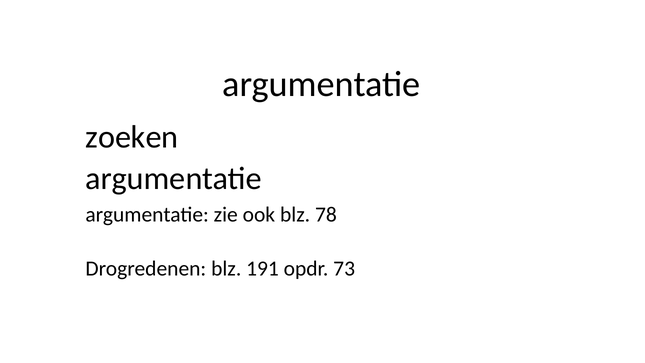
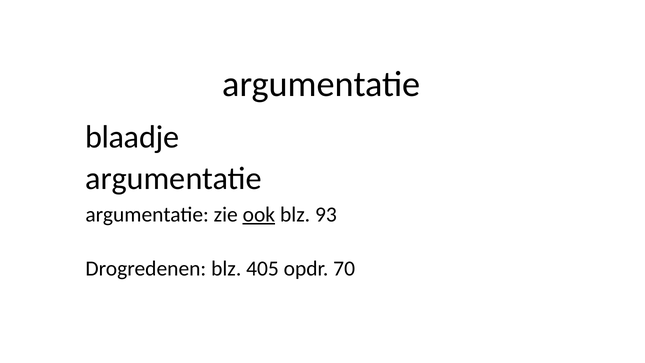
zoeken: zoeken -> blaadje
ook underline: none -> present
78: 78 -> 93
191: 191 -> 405
73: 73 -> 70
